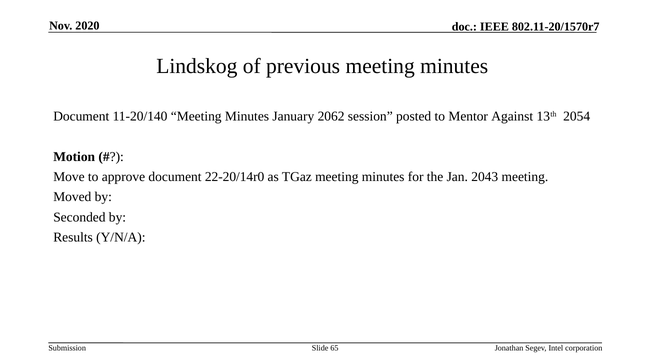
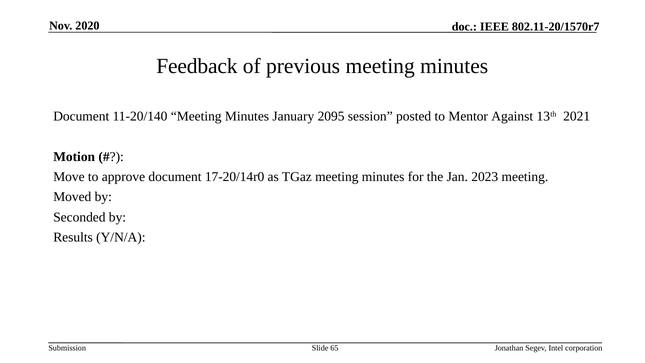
Lindskog: Lindskog -> Feedback
2062: 2062 -> 2095
2054: 2054 -> 2021
22-20/14r0: 22-20/14r0 -> 17-20/14r0
2043: 2043 -> 2023
